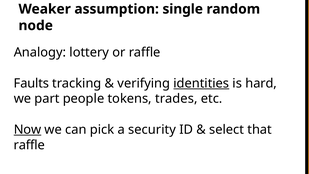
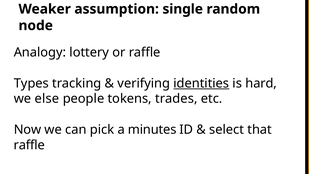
Faults: Faults -> Types
part: part -> else
Now underline: present -> none
security: security -> minutes
